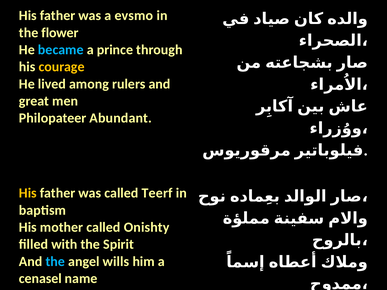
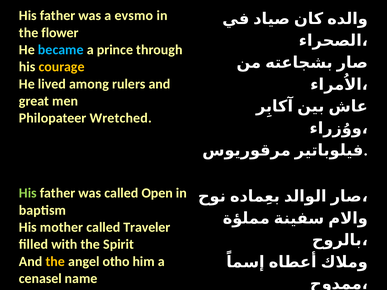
Abundant: Abundant -> Wretched
His at (28, 193) colour: yellow -> light green
Teerf: Teerf -> Open
Onishty: Onishty -> Traveler
the at (55, 262) colour: light blue -> yellow
wills: wills -> otho
